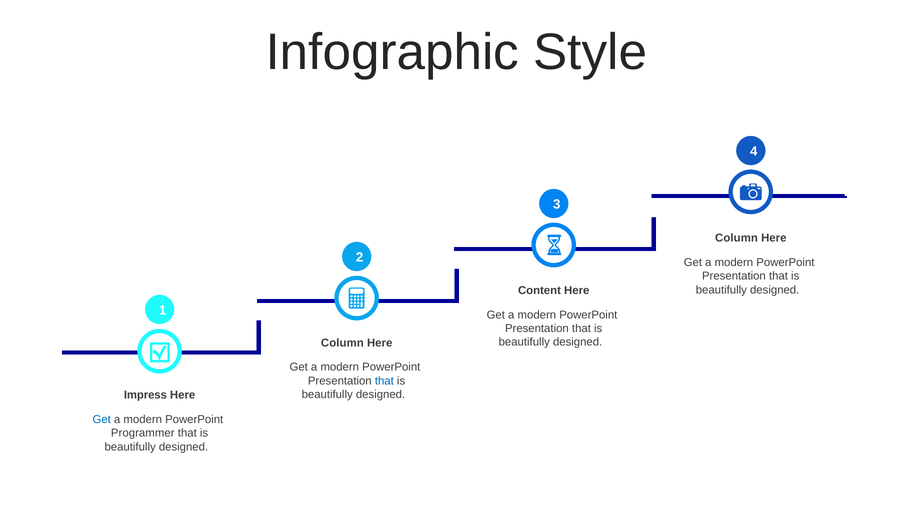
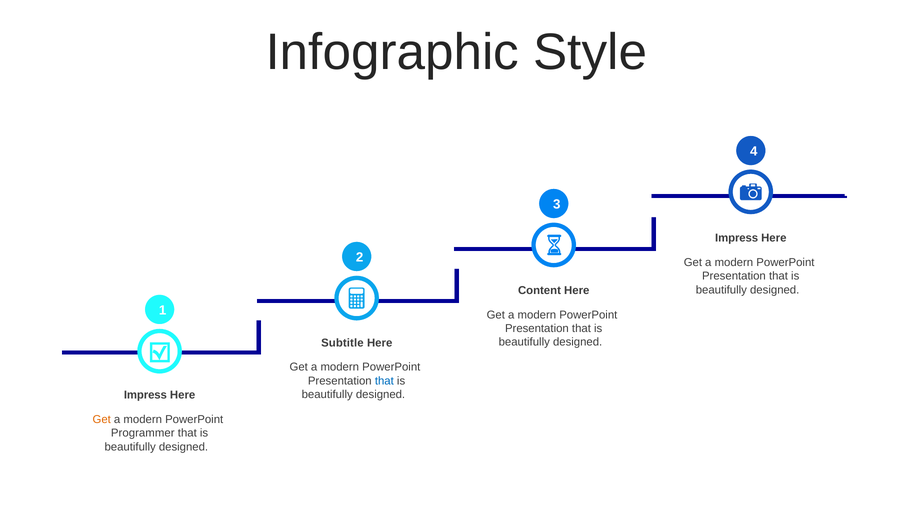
Column at (737, 238): Column -> Impress
Column at (342, 342): Column -> Subtitle
Get at (102, 419) colour: blue -> orange
